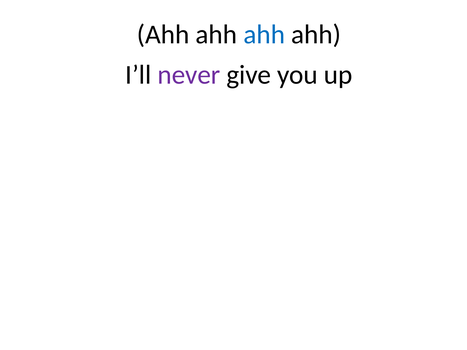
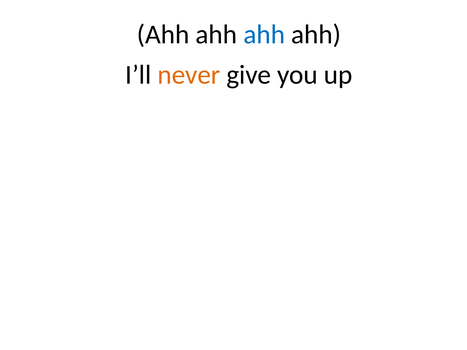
never colour: purple -> orange
